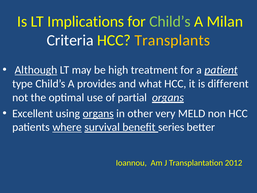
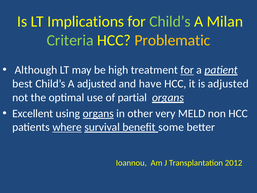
Criteria colour: white -> light green
Transplants: Transplants -> Problematic
Although underline: present -> none
for at (187, 70) underline: none -> present
type: type -> best
A provides: provides -> adjusted
what: what -> have
is different: different -> adjusted
series: series -> some
